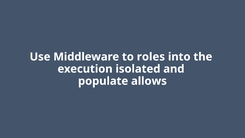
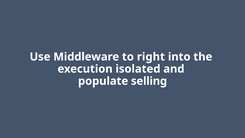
roles: roles -> right
allows: allows -> selling
